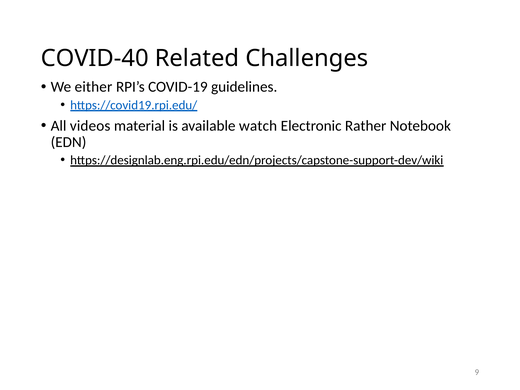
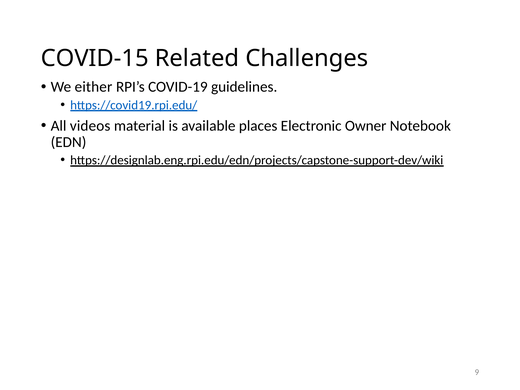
COVID-40: COVID-40 -> COVID-15
watch: watch -> places
Rather: Rather -> Owner
